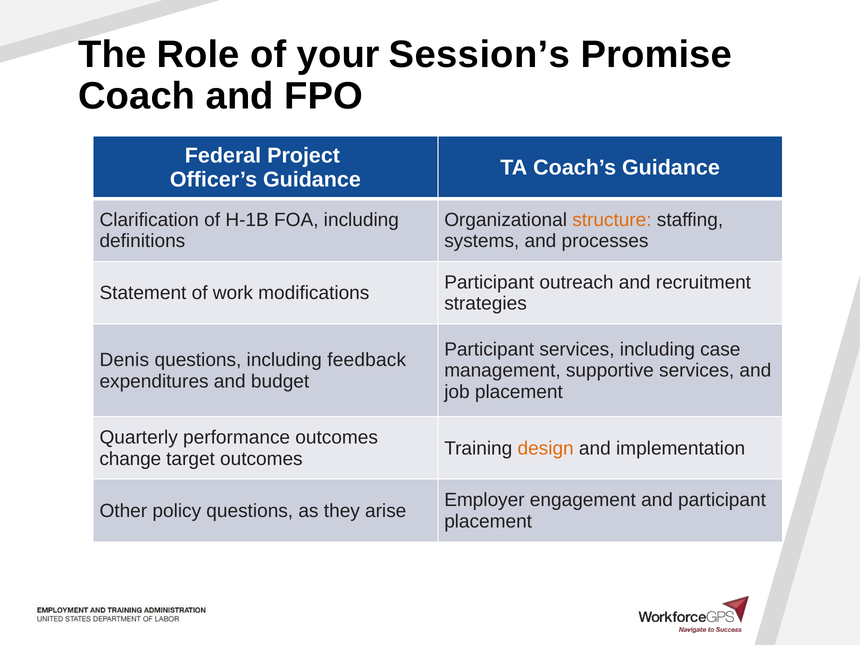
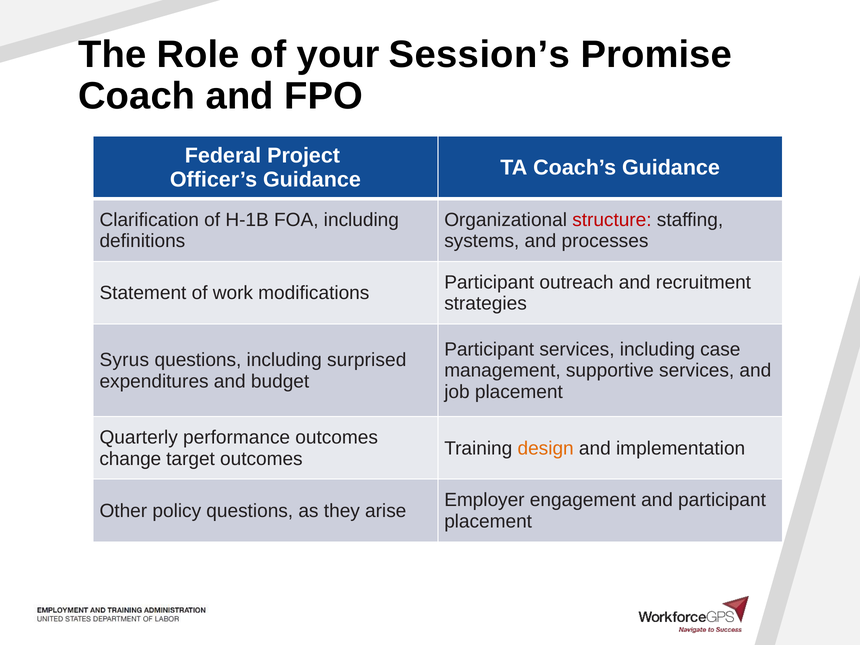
structure colour: orange -> red
Denis: Denis -> Syrus
feedback: feedback -> surprised
